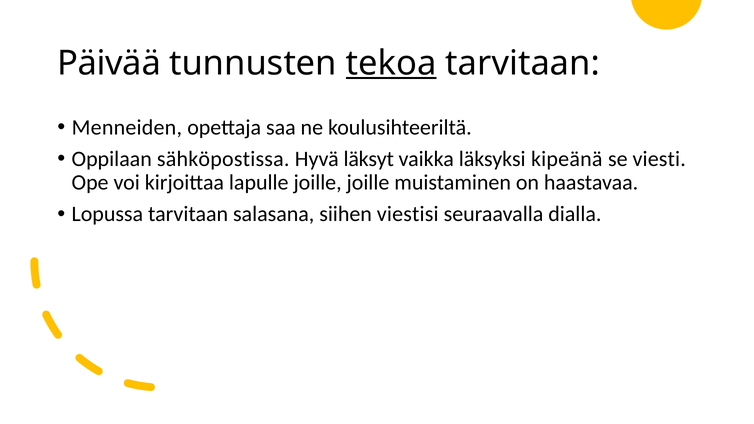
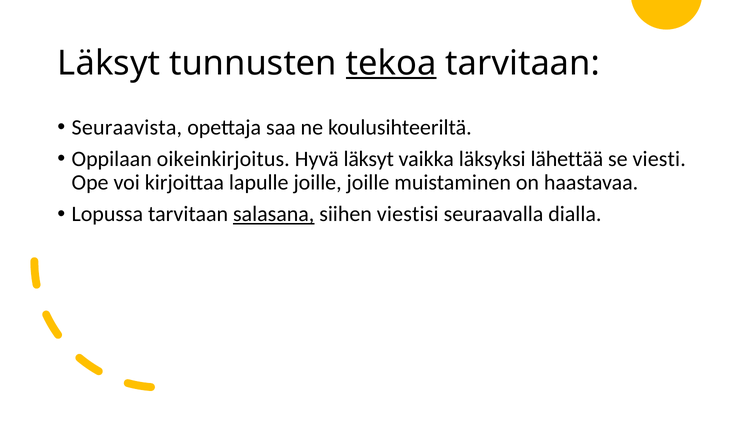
Päivää at (109, 63): Päivää -> Läksyt
Menneiden: Menneiden -> Seuraavista
sähköpostissa: sähköpostissa -> oikeinkirjoitus
kipeänä: kipeänä -> lähettää
salasana underline: none -> present
